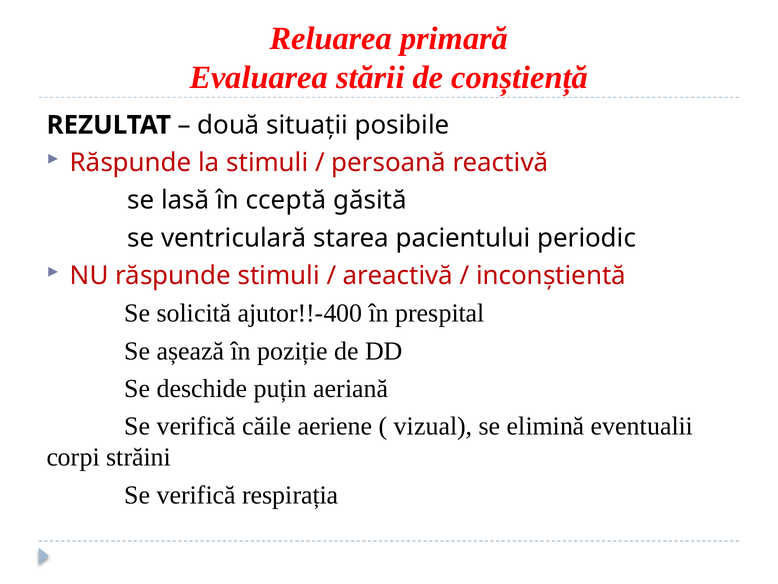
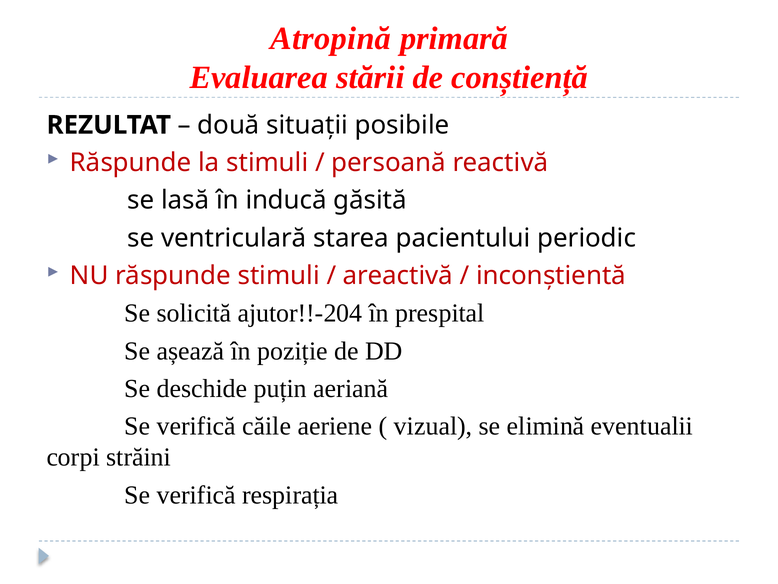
Reluarea: Reluarea -> Atropină
cceptă: cceptă -> inducă
ajutor!!-400: ajutor!!-400 -> ajutor!!-204
